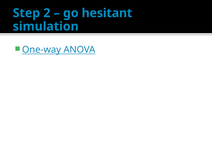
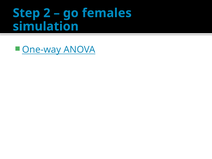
hesitant: hesitant -> females
